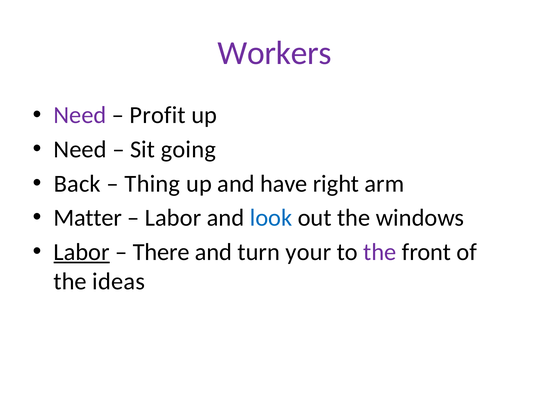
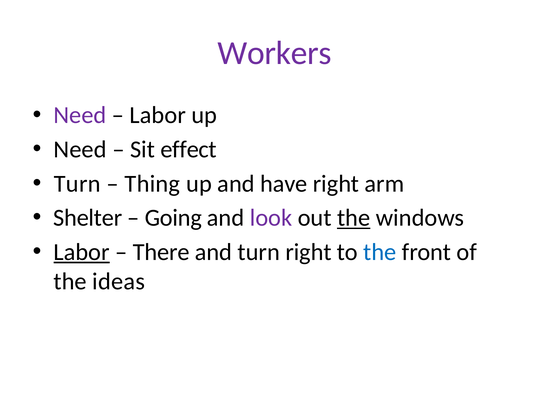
Profit at (158, 115): Profit -> Labor
going: going -> effect
Back at (77, 184): Back -> Turn
Matter: Matter -> Shelter
Labor at (173, 218): Labor -> Going
look colour: blue -> purple
the at (354, 218) underline: none -> present
turn your: your -> right
the at (380, 252) colour: purple -> blue
